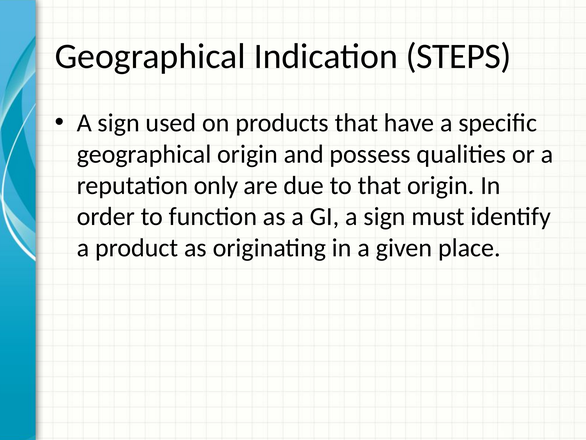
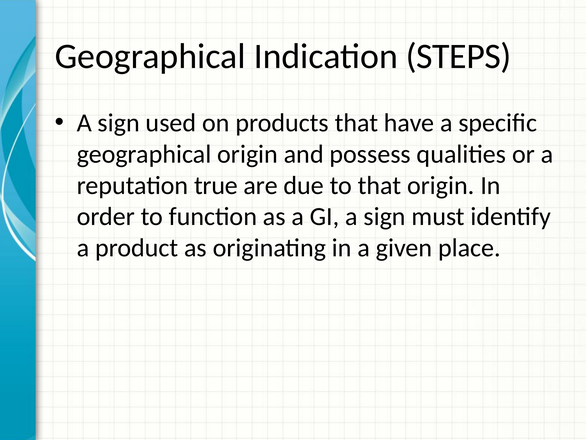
only: only -> true
